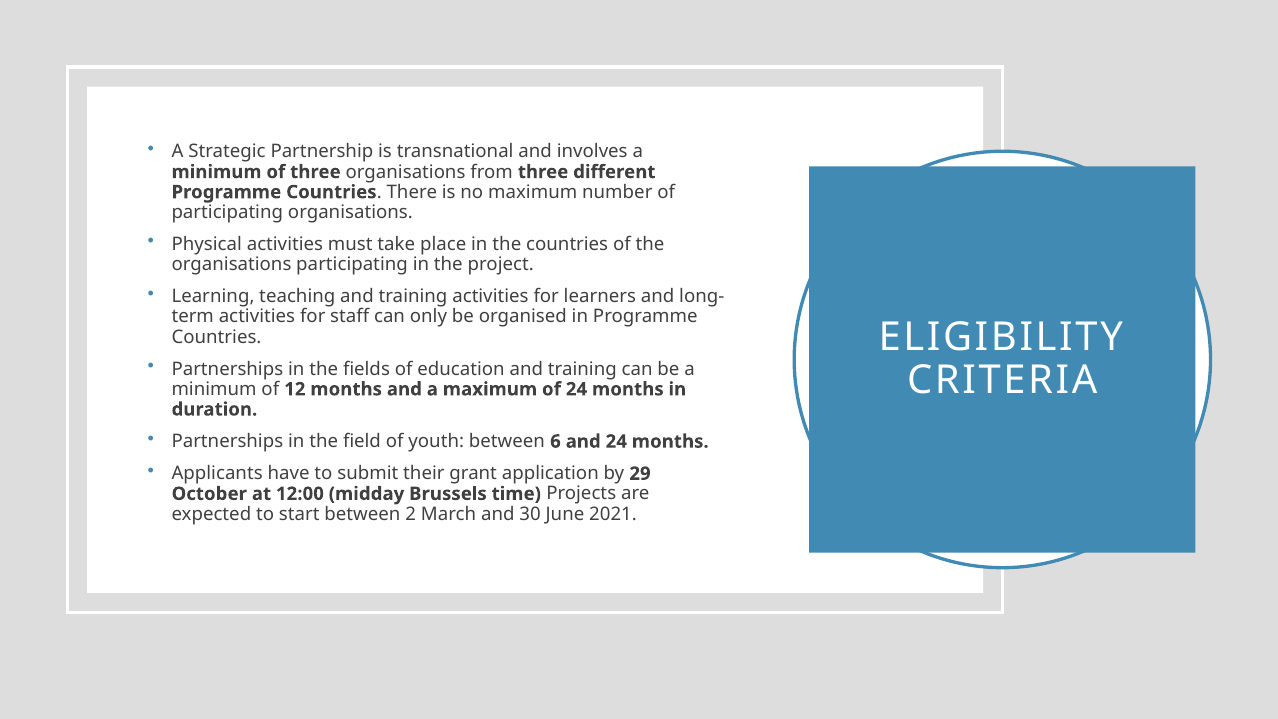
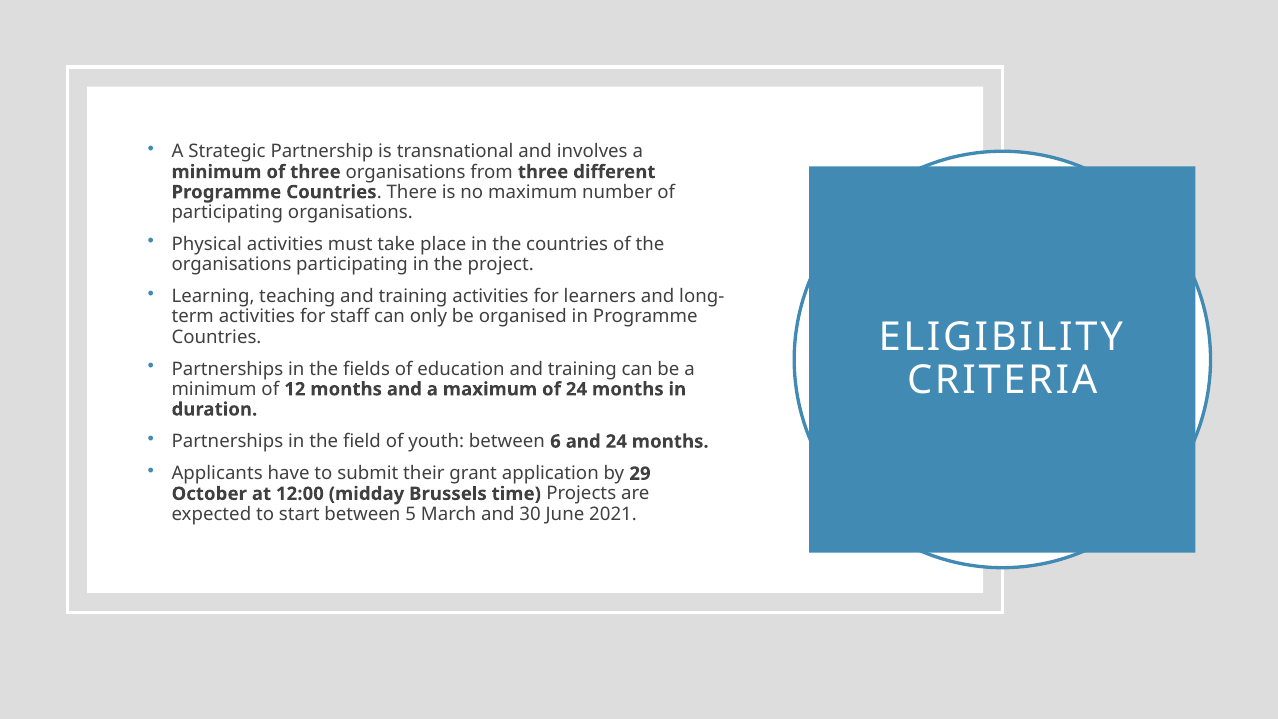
2: 2 -> 5
